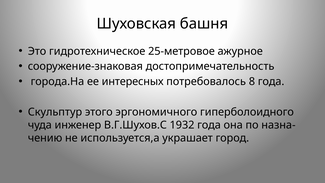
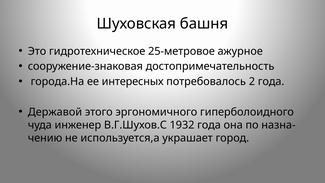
8: 8 -> 2
Скульптур: Скульптур -> Державой
